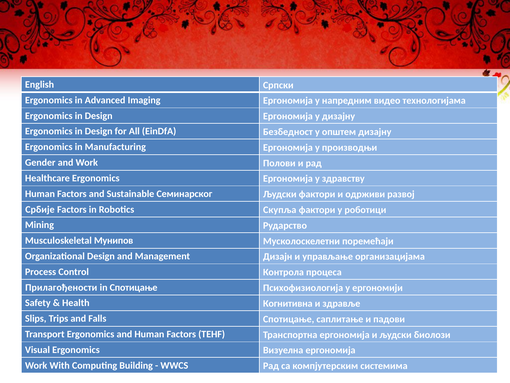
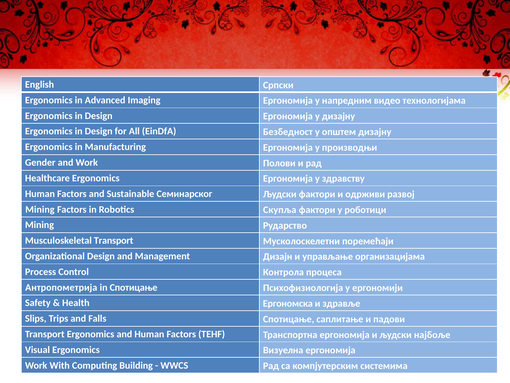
Србије at (40, 209): Србије -> Mining
Musculoskeletal Мунипов: Мунипов -> Transport
Прилагођености: Прилагођености -> Антропометрија
Когнитивна: Когнитивна -> Ергономска
биолози: биолози -> најбоље
